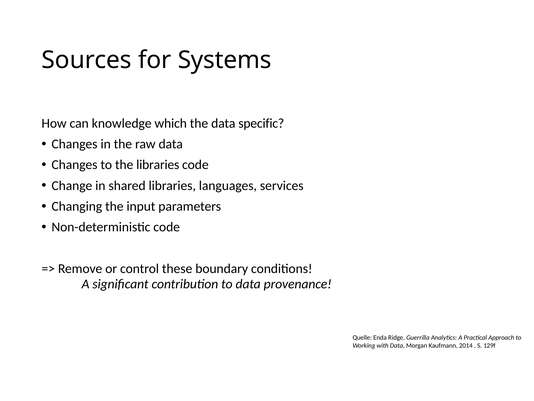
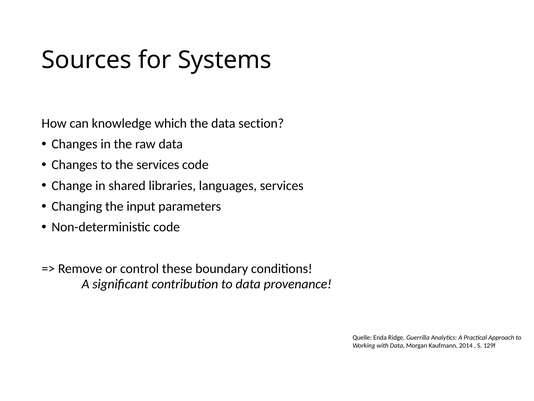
specific: specific -> section
the libraries: libraries -> services
